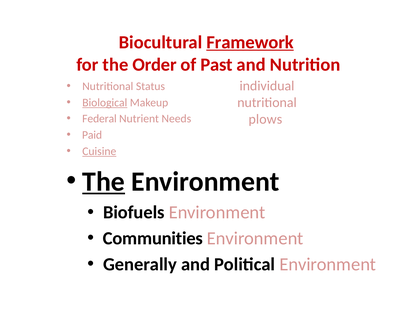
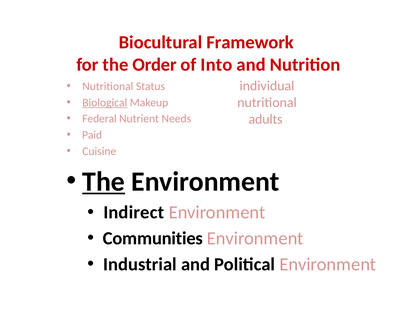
Framework underline: present -> none
Past: Past -> Into
plows: plows -> adults
Cuisine underline: present -> none
Biofuels: Biofuels -> Indirect
Generally: Generally -> Industrial
